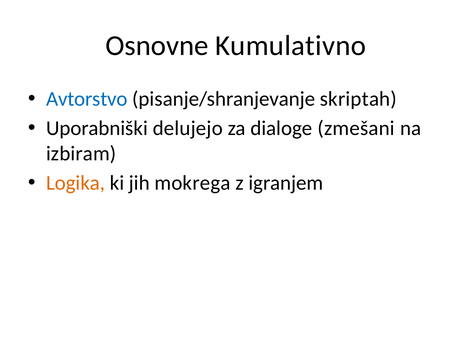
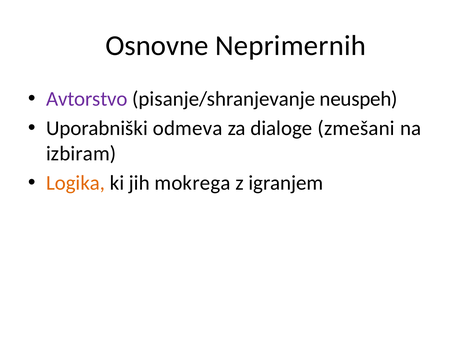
Kumulativno: Kumulativno -> Neprimernih
Avtorstvo colour: blue -> purple
skriptah: skriptah -> neuspeh
delujejo: delujejo -> odmeva
